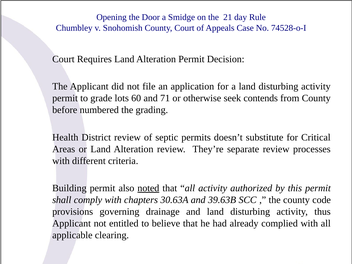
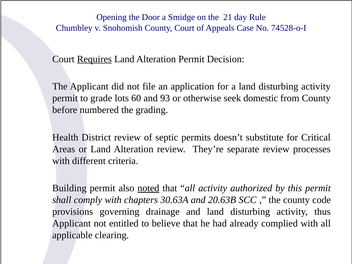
Requires underline: none -> present
71: 71 -> 93
contends: contends -> domestic
39.63B: 39.63B -> 20.63B
